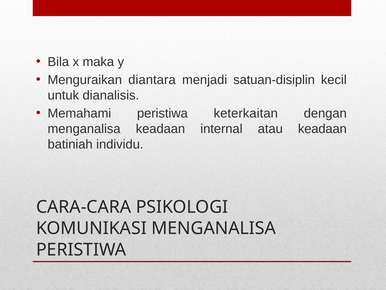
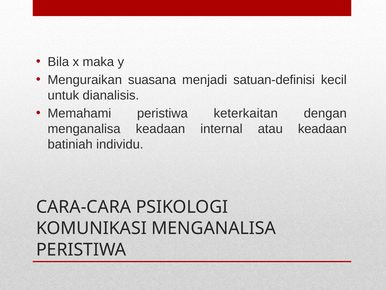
diantara: diantara -> suasana
satuan-disiplin: satuan-disiplin -> satuan-definisi
